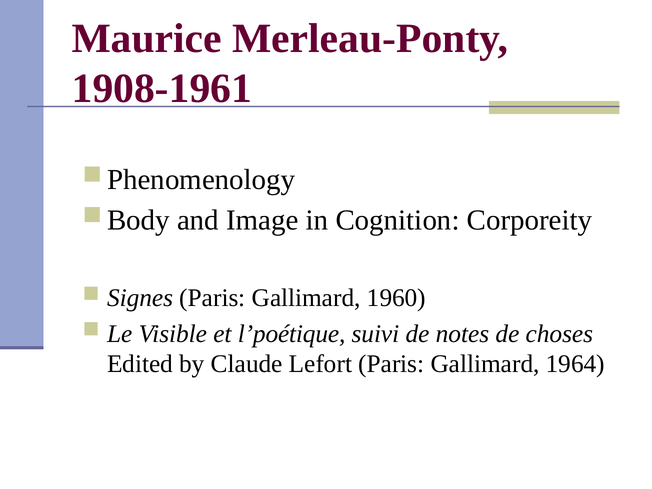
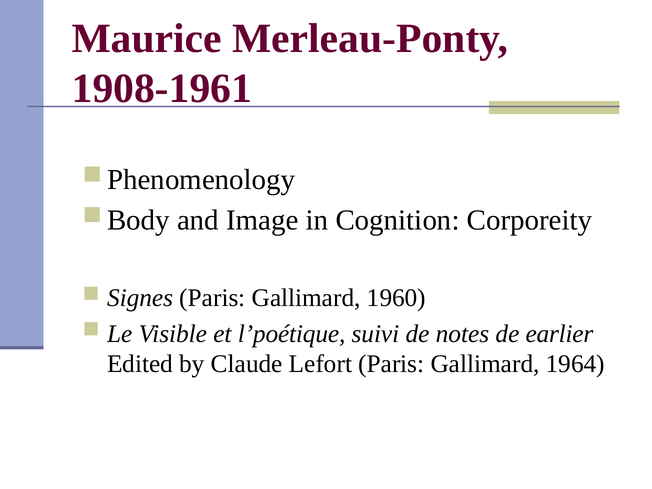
choses: choses -> earlier
